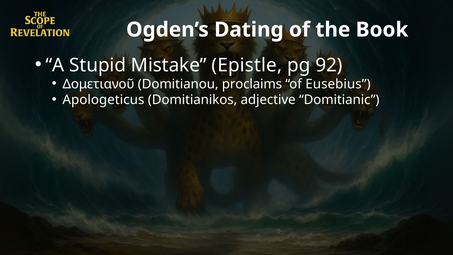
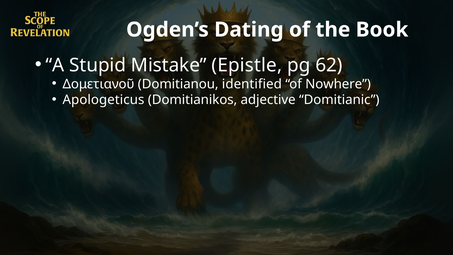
92: 92 -> 62
proclaims: proclaims -> identified
Eusebius: Eusebius -> Nowhere
